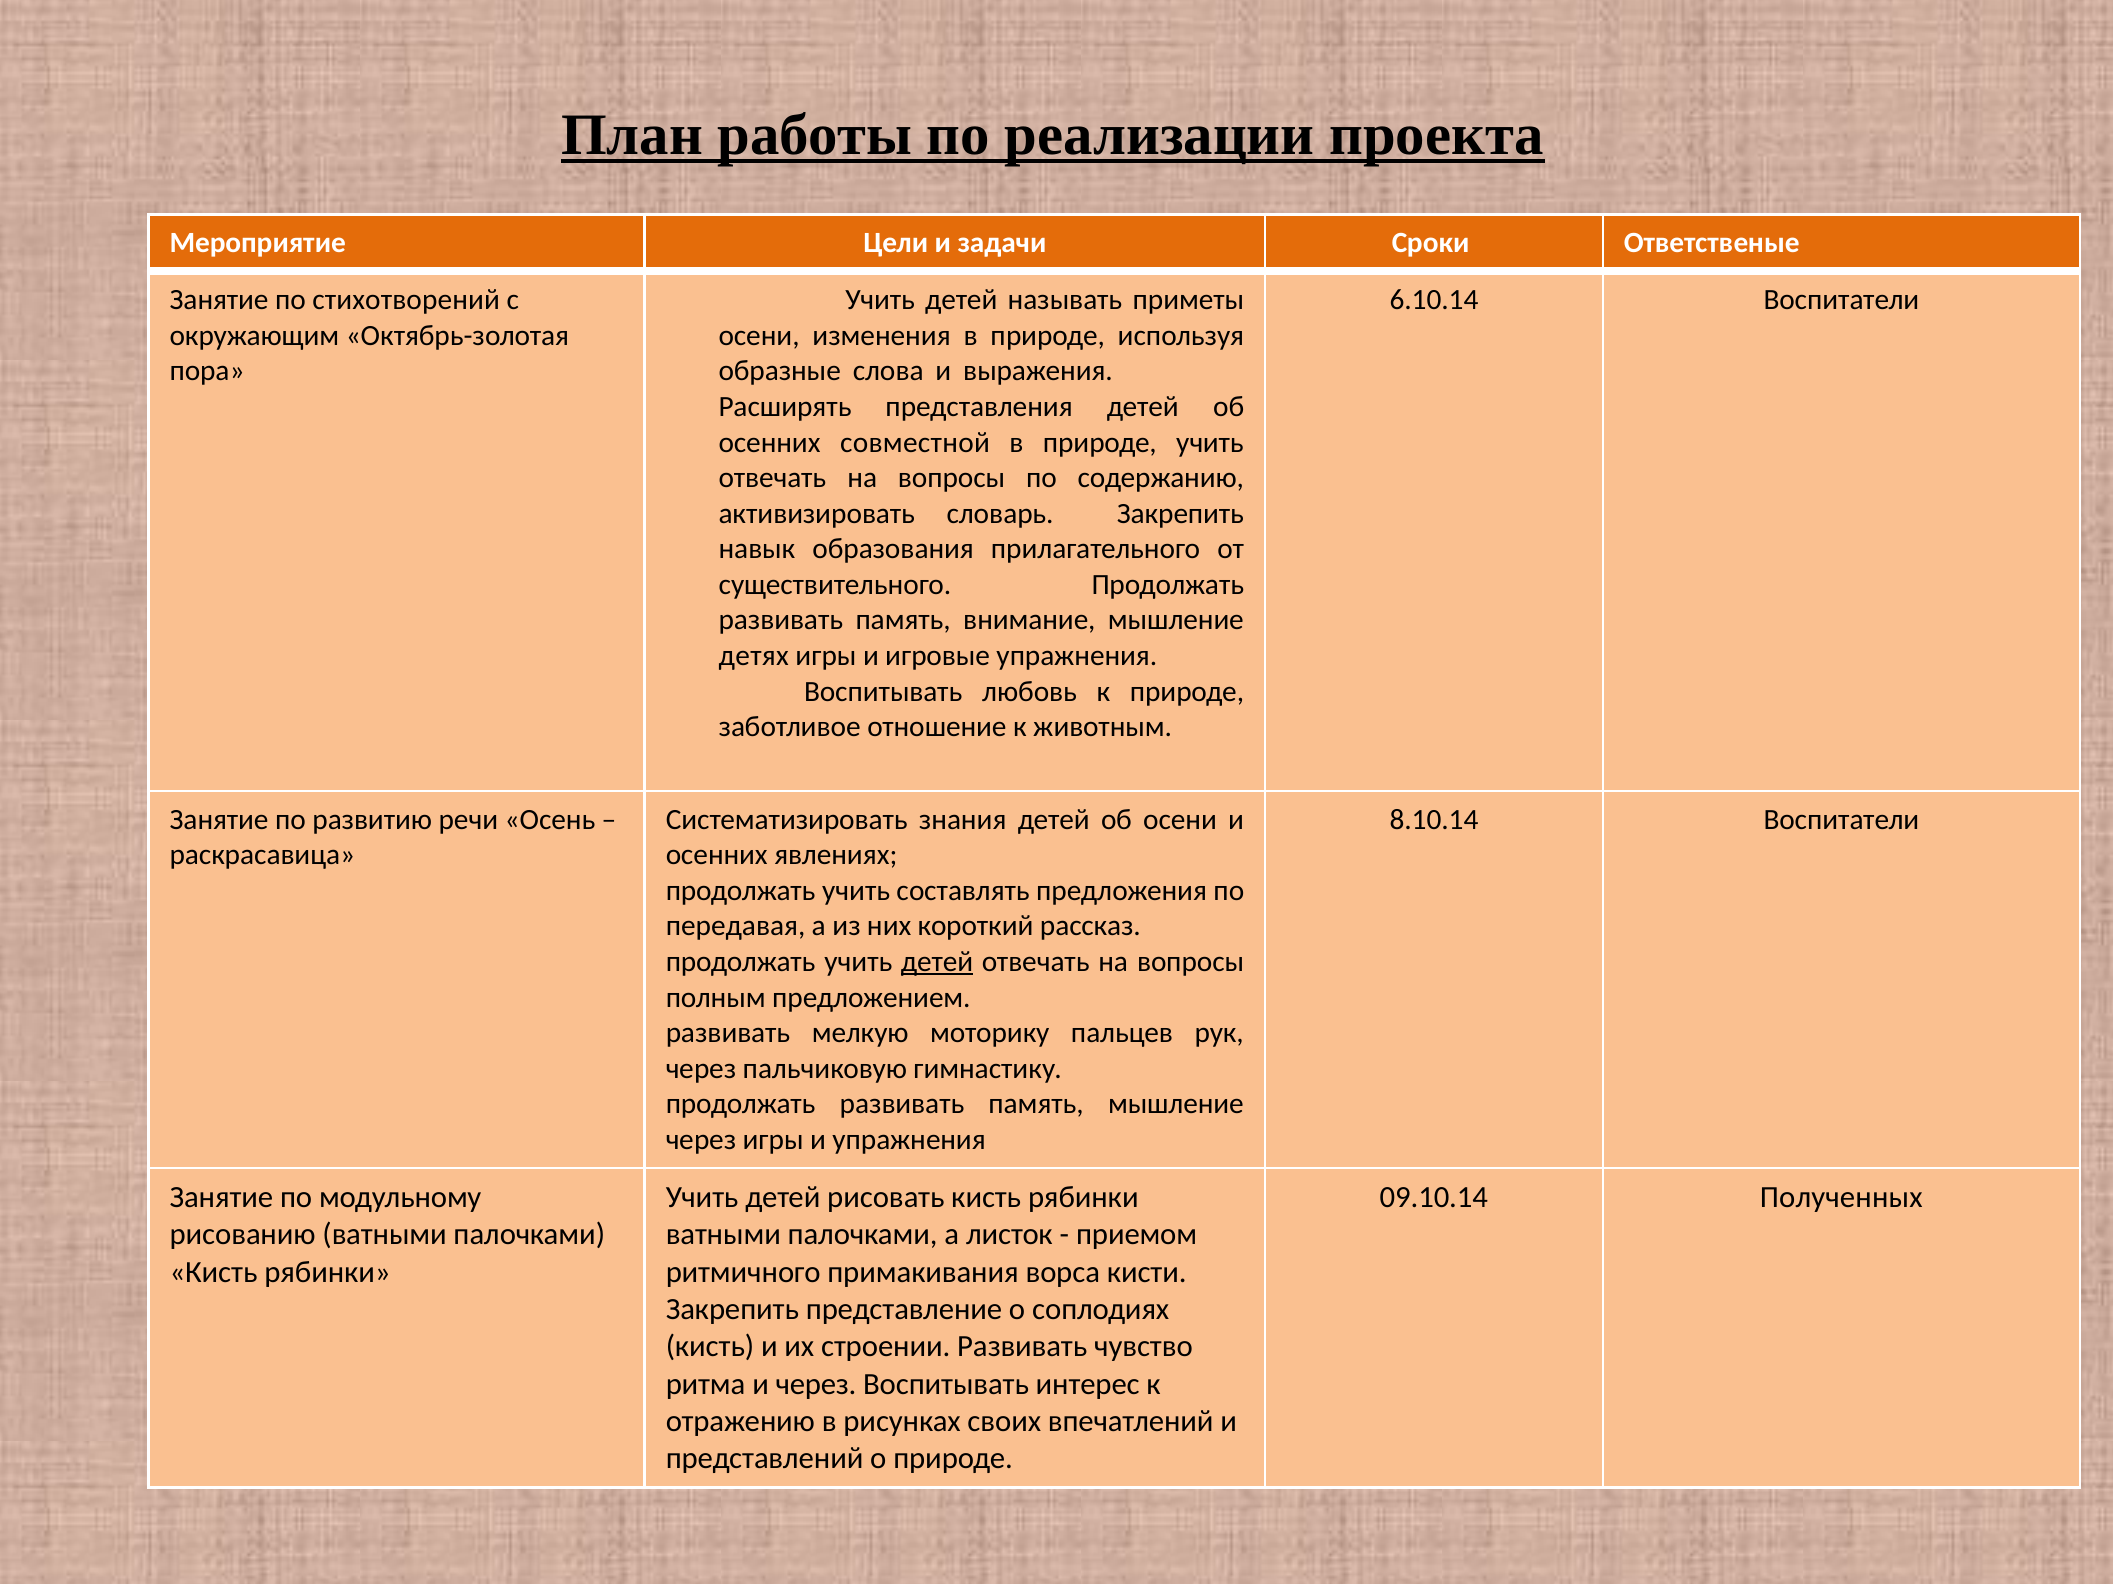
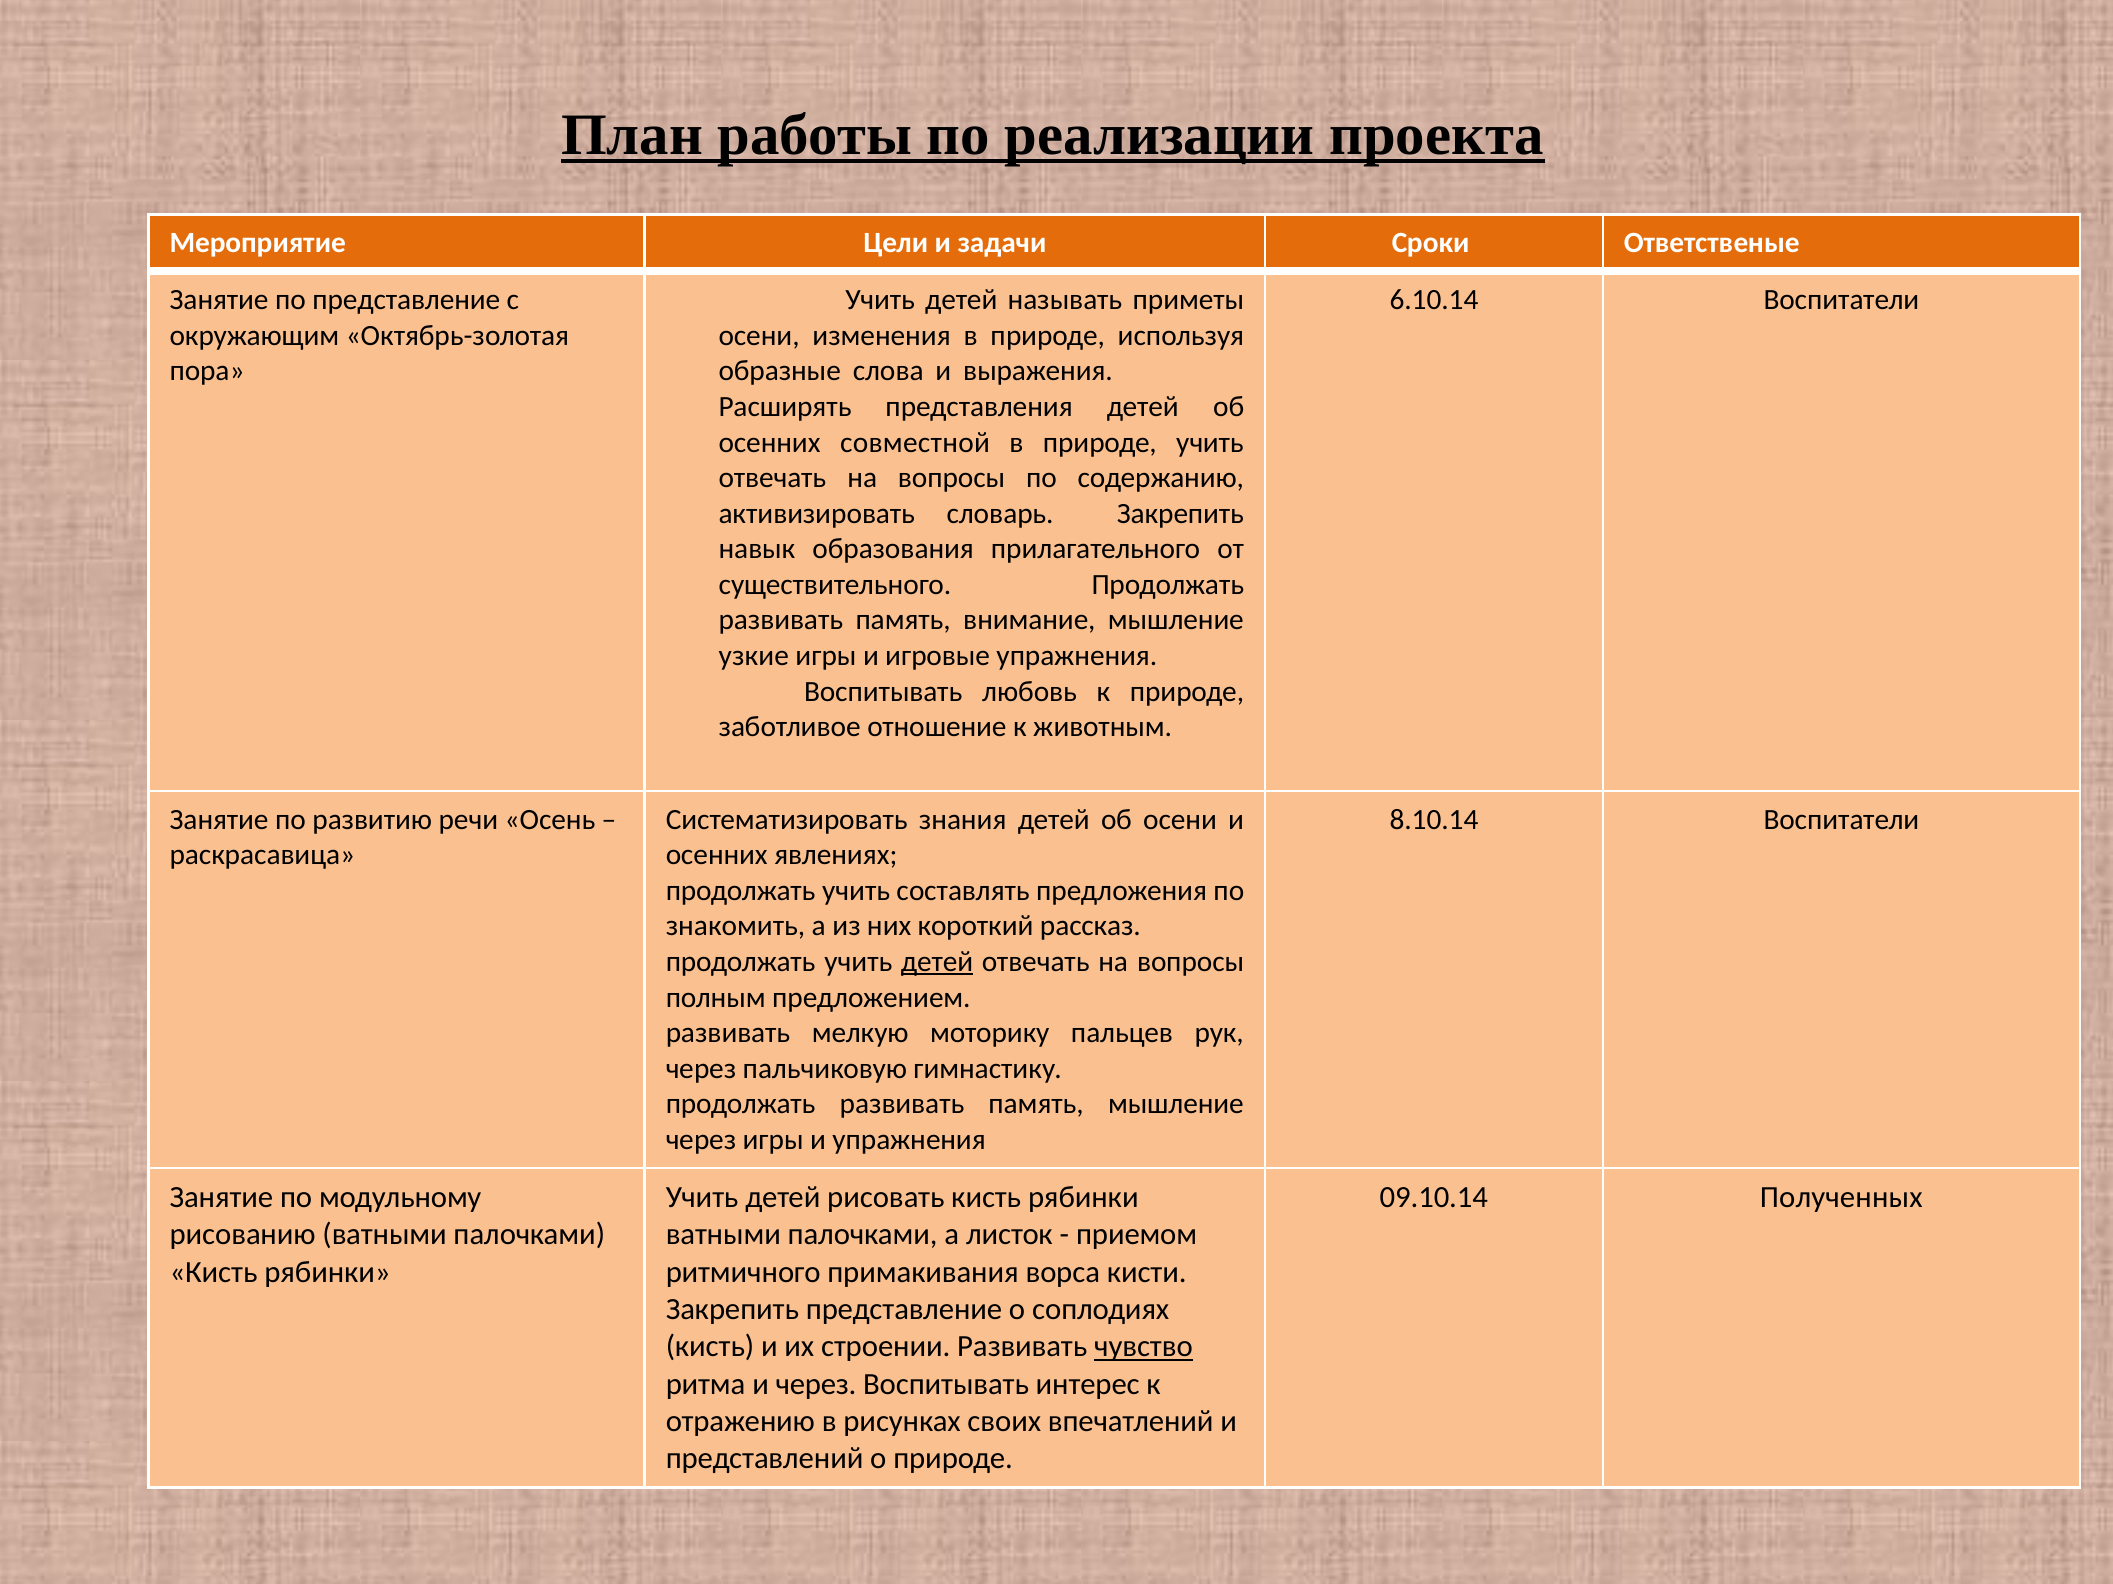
по стихотворений: стихотворений -> представление
детях: детях -> узкие
передавая: передавая -> знакомить
чувство underline: none -> present
